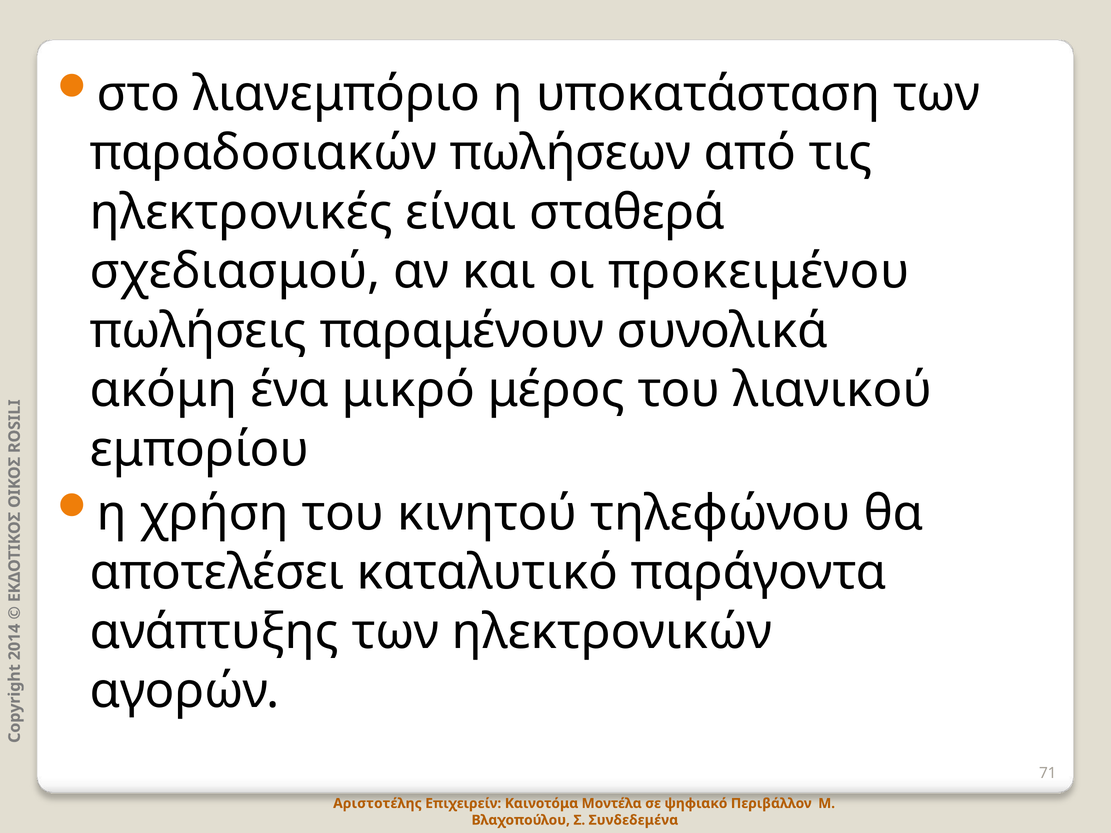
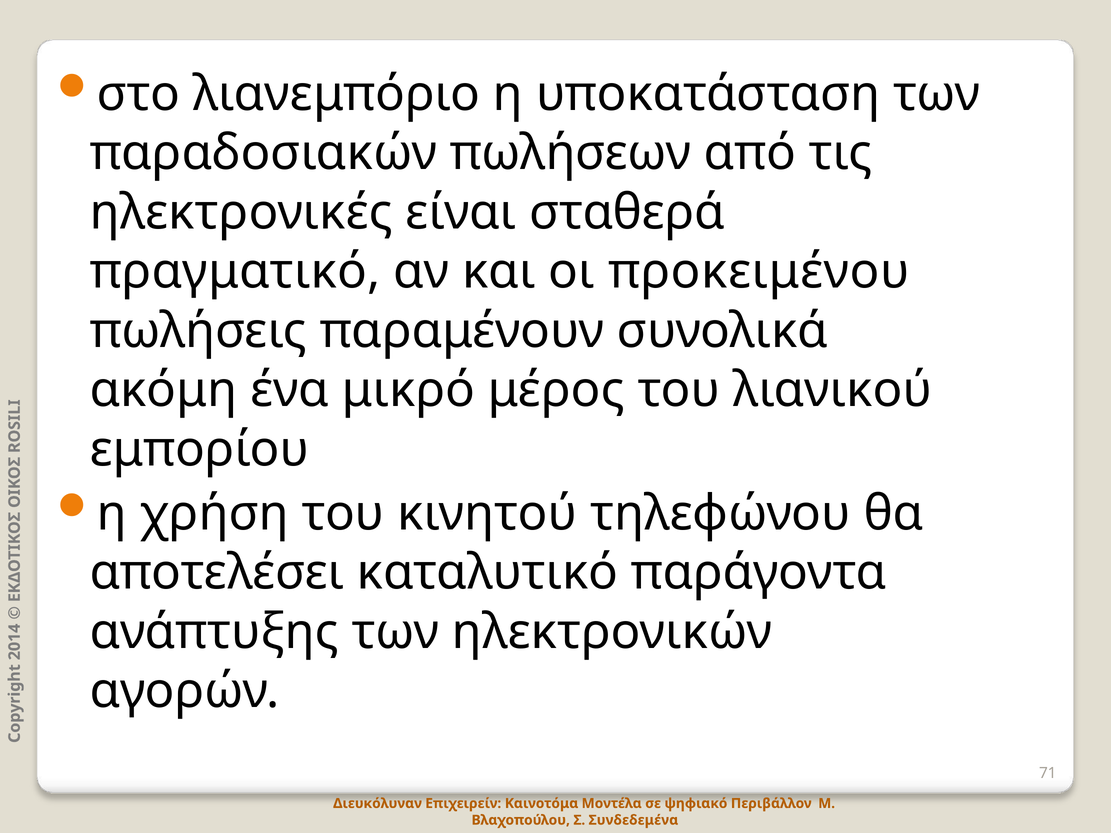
σχεδιασμού: σχεδιασμού -> πραγματικό
Αριστοτέλης: Αριστοτέλης -> Διευκόλυναν
